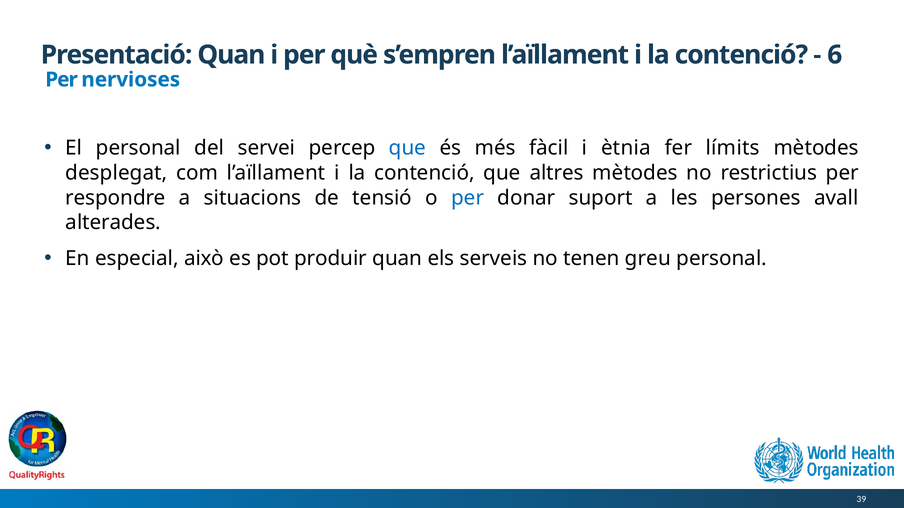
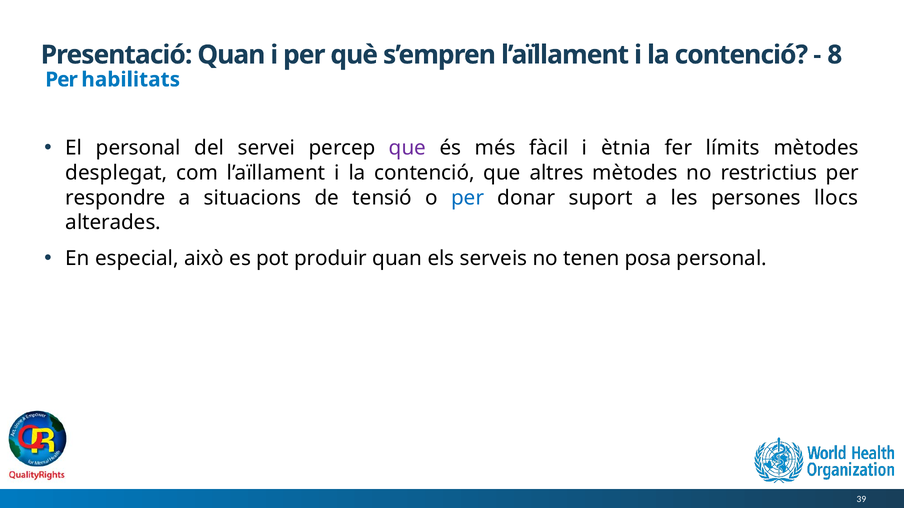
6: 6 -> 8
nervioses: nervioses -> habilitats
que at (408, 148) colour: blue -> purple
avall: avall -> llocs
greu: greu -> posa
